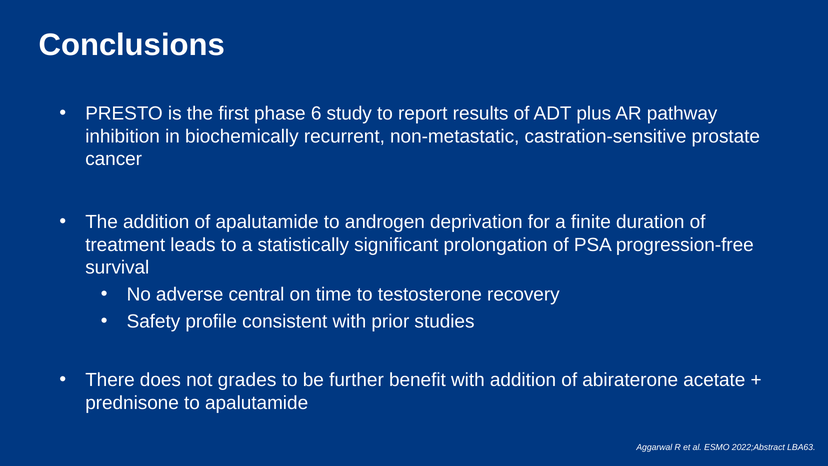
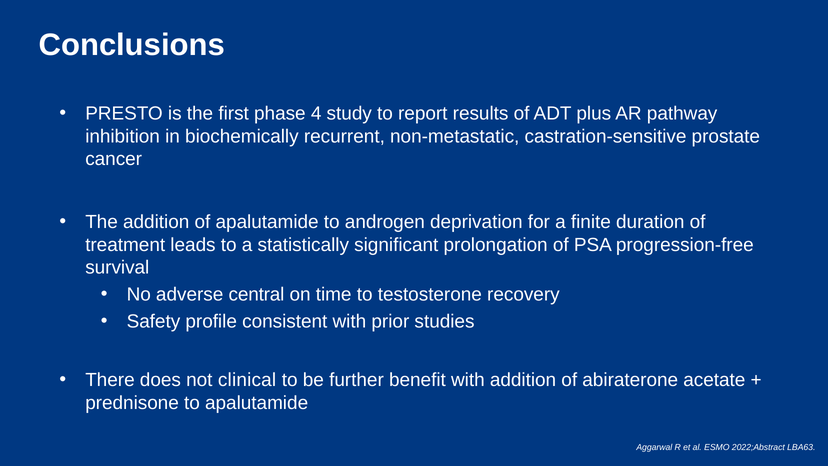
6: 6 -> 4
grades: grades -> clinical
